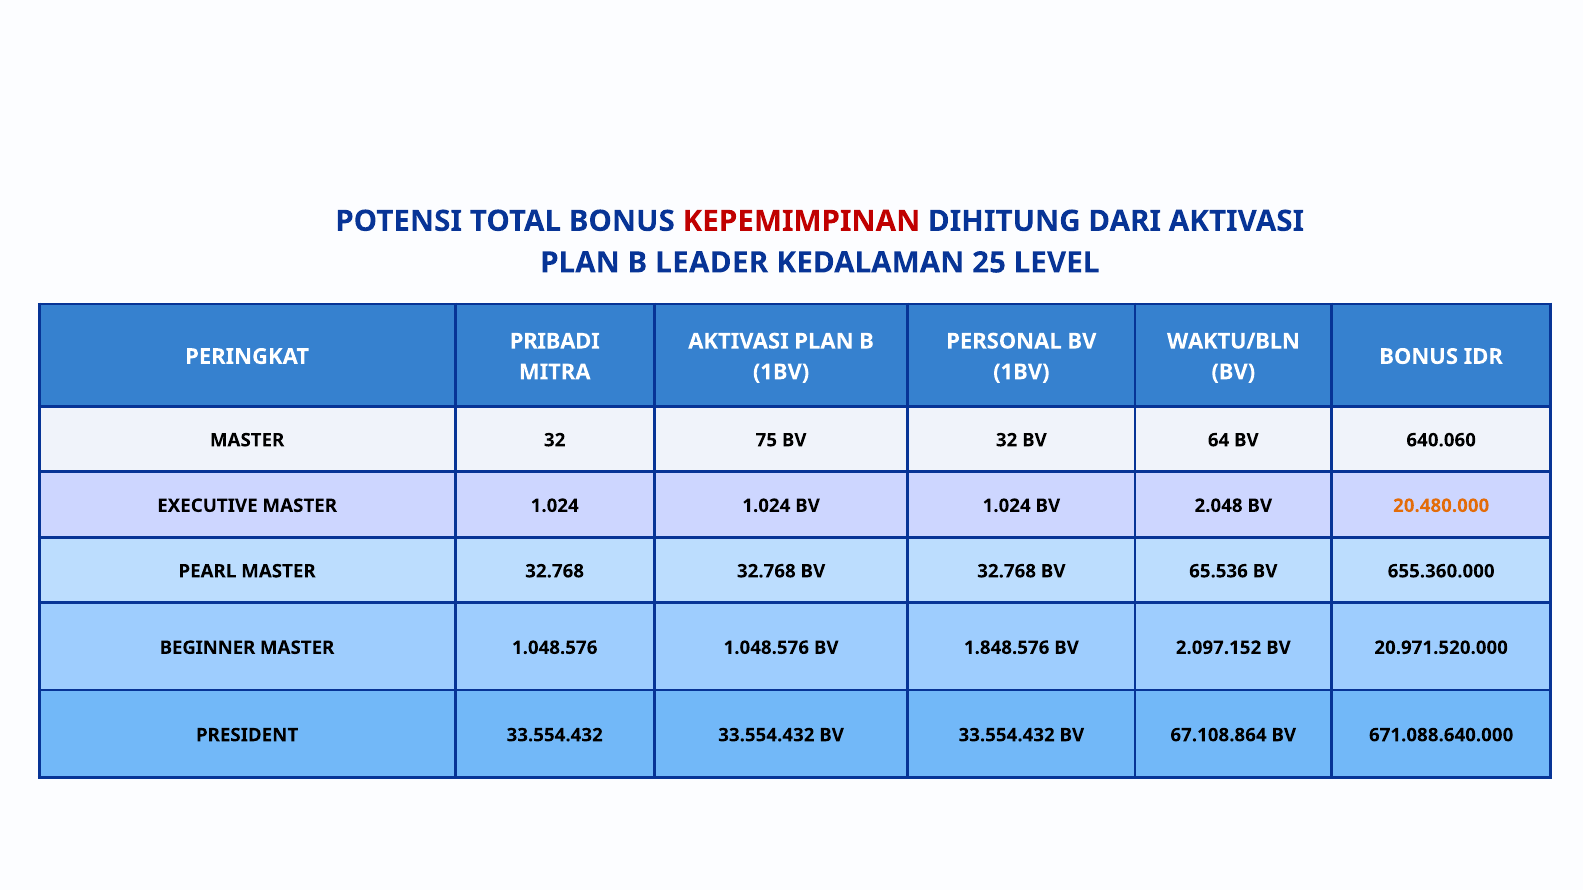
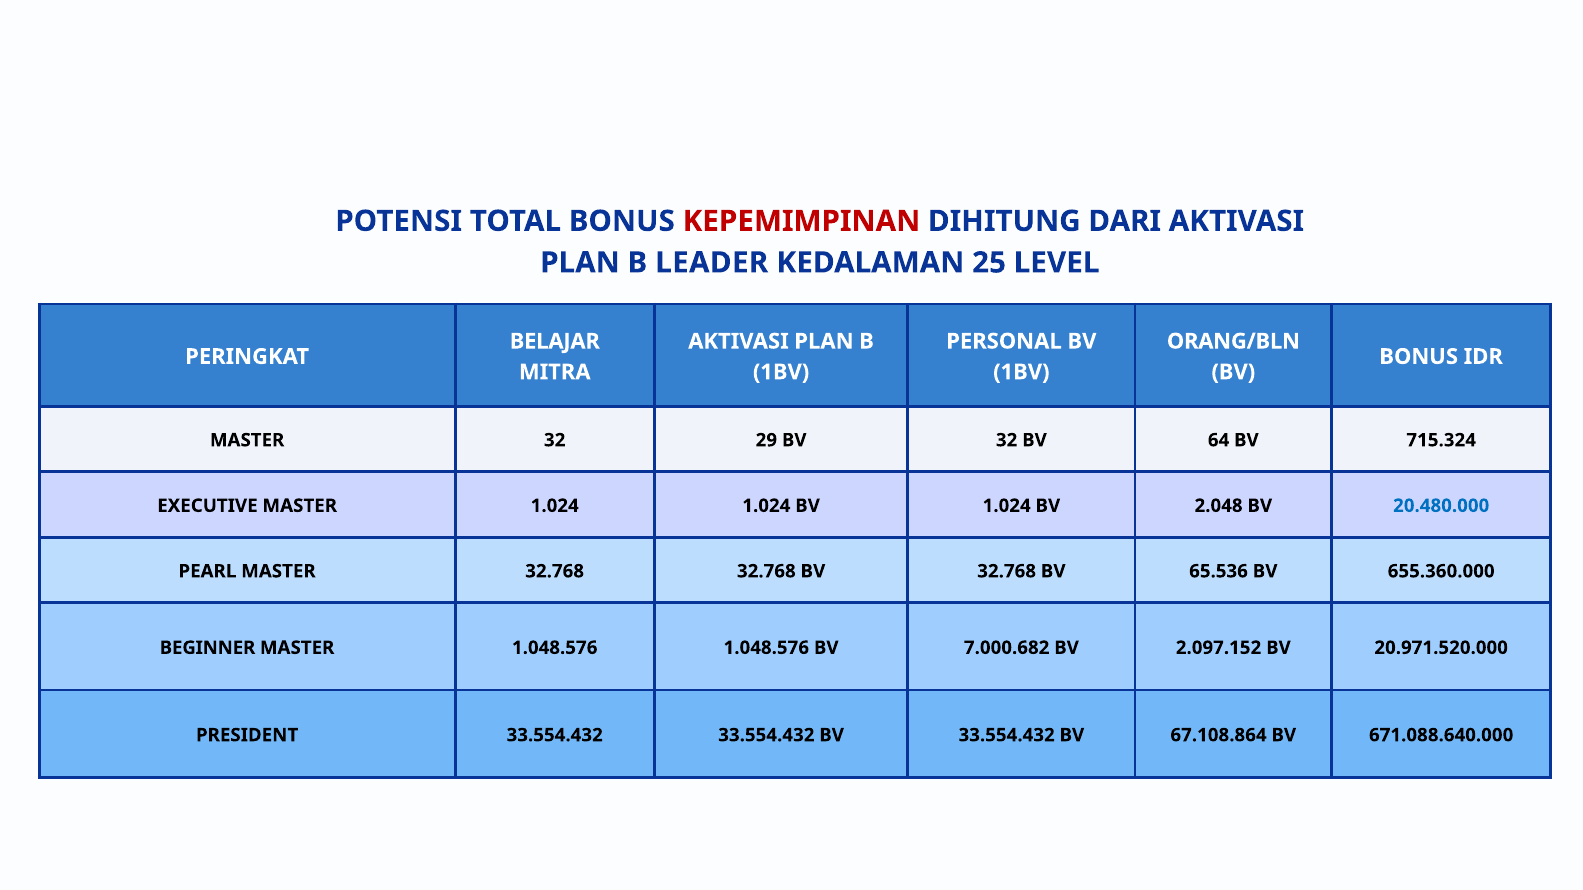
PRIBADI: PRIBADI -> BELAJAR
WAKTU/BLN: WAKTU/BLN -> ORANG/BLN
75: 75 -> 29
640.060: 640.060 -> 715.324
20.480.000 colour: orange -> blue
1.848.576: 1.848.576 -> 7.000.682
